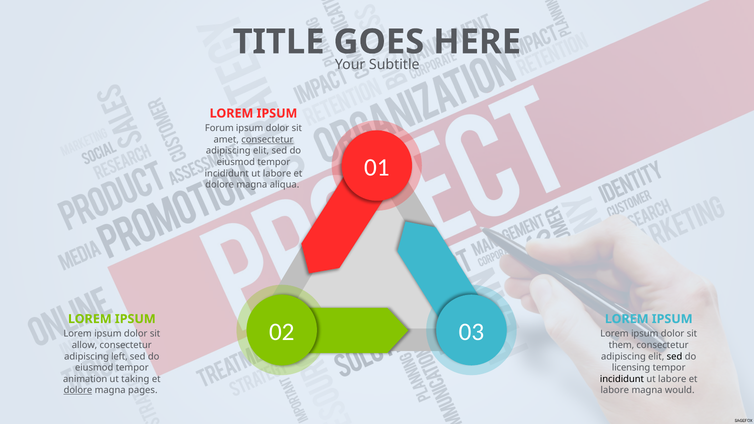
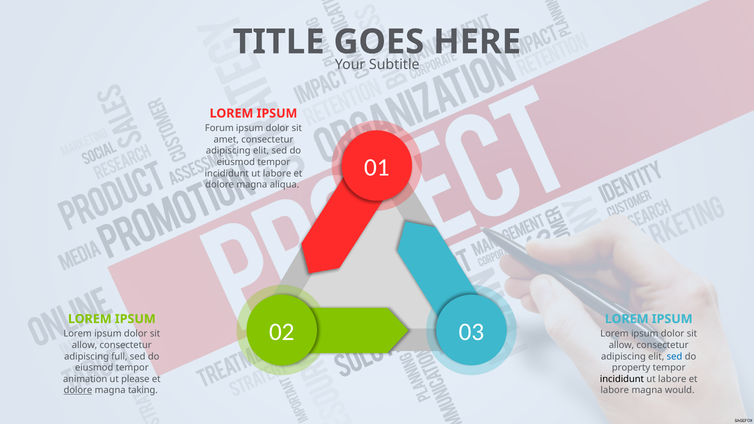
consectetur at (267, 140) underline: present -> none
them at (621, 345): them -> allow
left: left -> full
sed at (675, 357) colour: black -> blue
licensing: licensing -> property
taking: taking -> please
pages: pages -> taking
